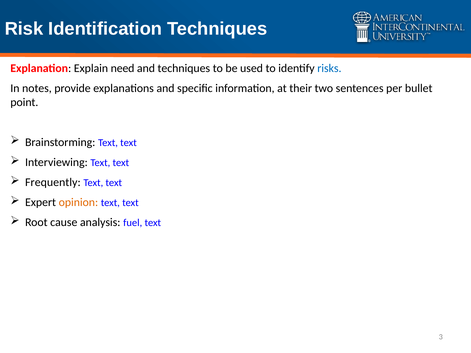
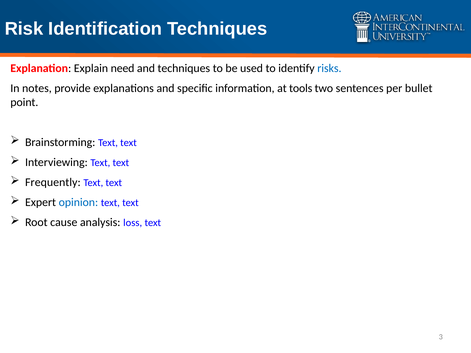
their: their -> tools
opinion colour: orange -> blue
fuel: fuel -> loss
